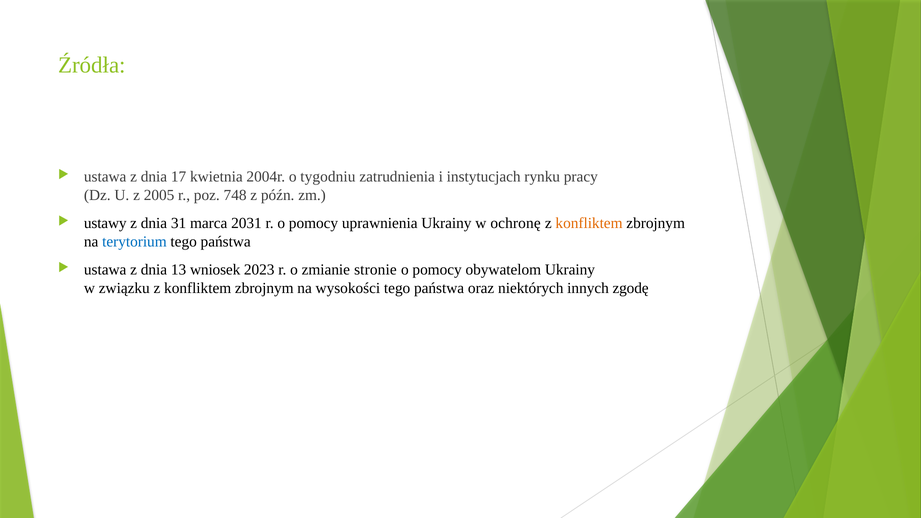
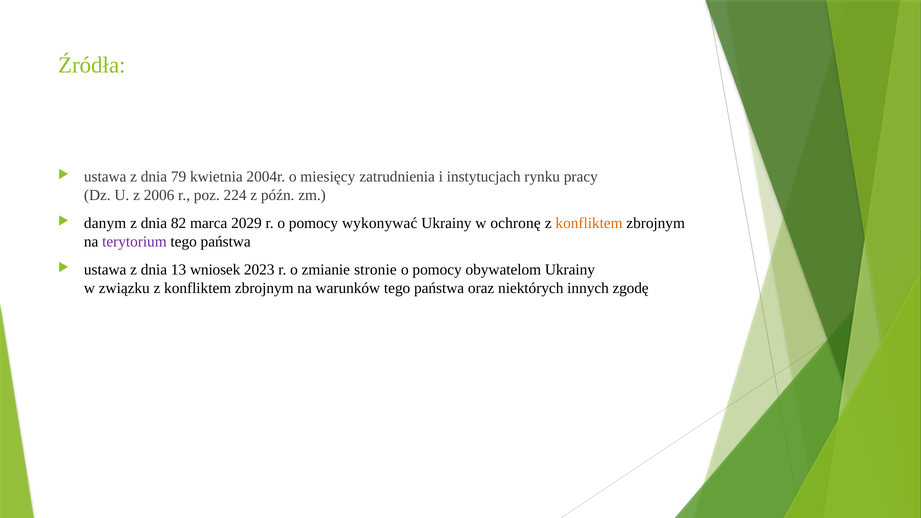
17: 17 -> 79
tygodniu: tygodniu -> miesięcy
2005: 2005 -> 2006
748: 748 -> 224
ustawy: ustawy -> danym
31: 31 -> 82
2031: 2031 -> 2029
uprawnienia: uprawnienia -> wykonywać
terytorium colour: blue -> purple
wysokości: wysokości -> warunków
